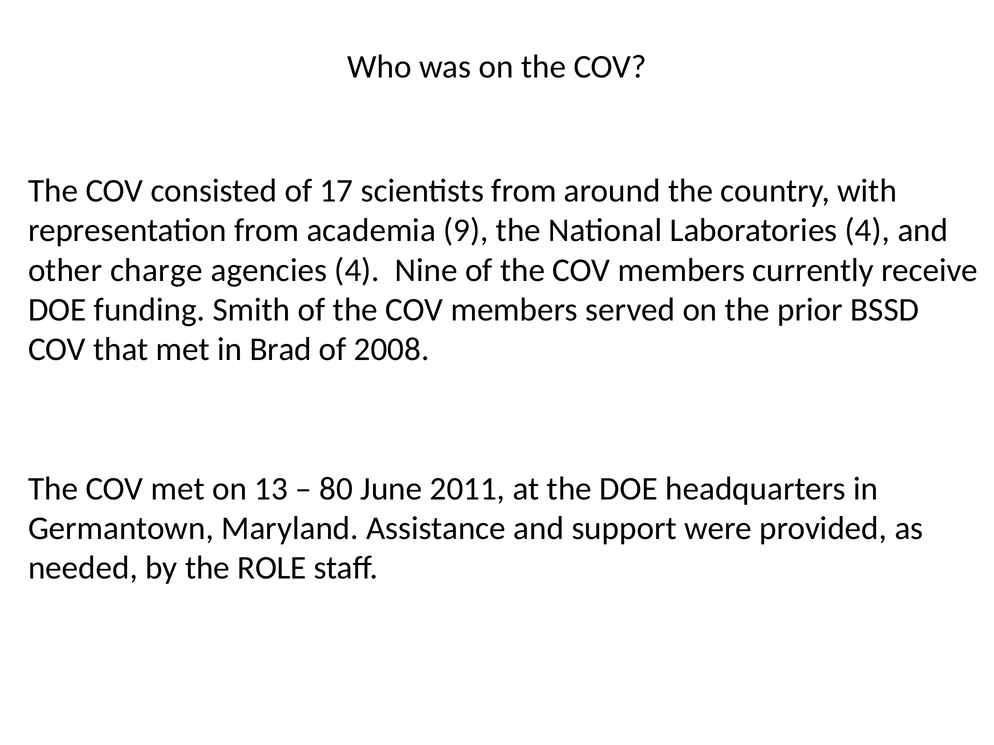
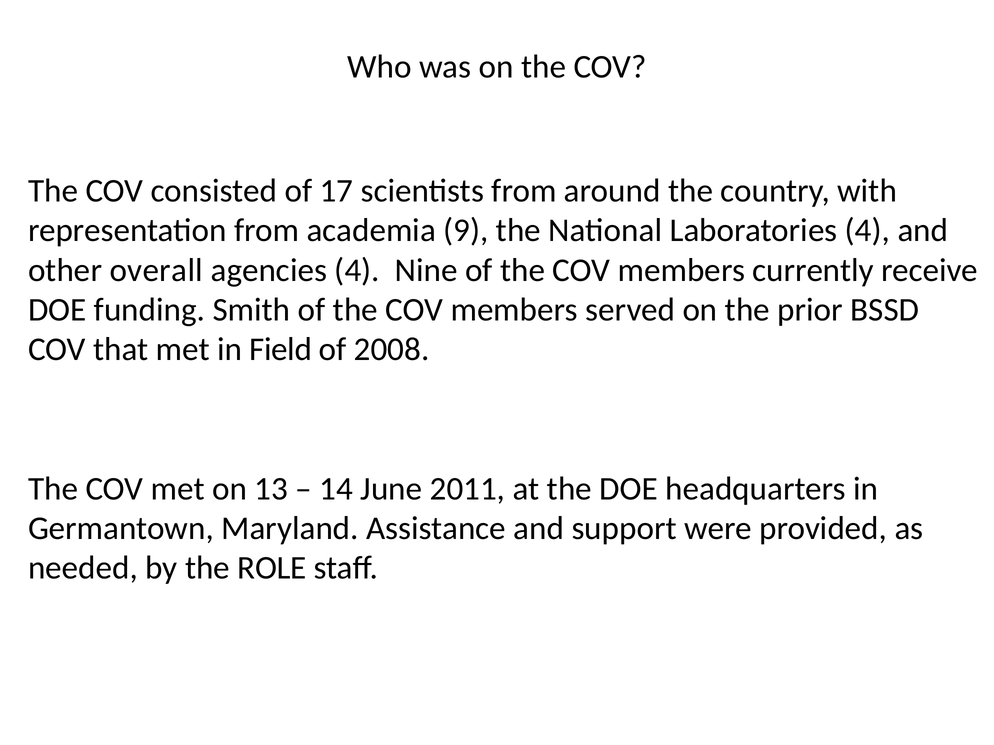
charge: charge -> overall
Brad: Brad -> Field
80: 80 -> 14
